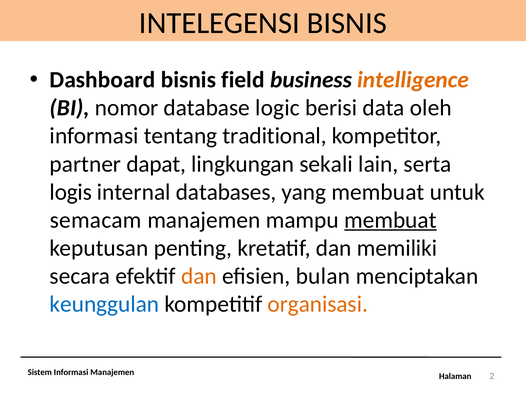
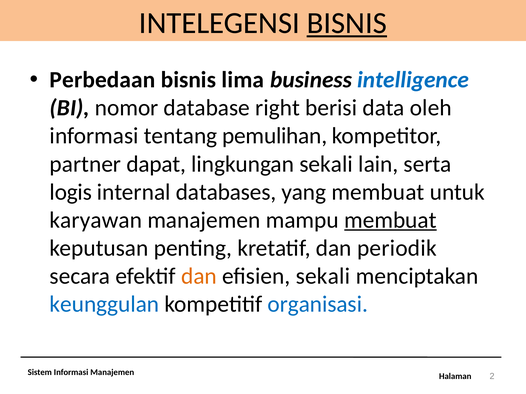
BISNIS at (347, 23) underline: none -> present
Dashboard: Dashboard -> Perbedaan
field: field -> lima
intelligence colour: orange -> blue
logic: logic -> right
traditional: traditional -> pemulihan
semacam: semacam -> karyawan
memiliki: memiliki -> periodik
efisien bulan: bulan -> sekali
organisasi colour: orange -> blue
